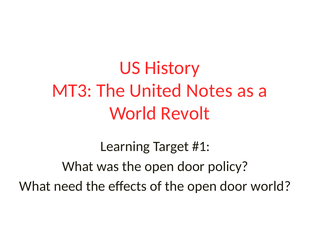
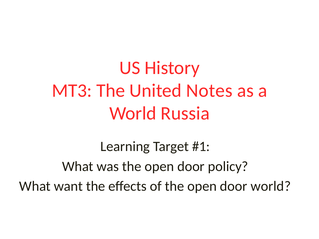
Revolt: Revolt -> Russia
need: need -> want
